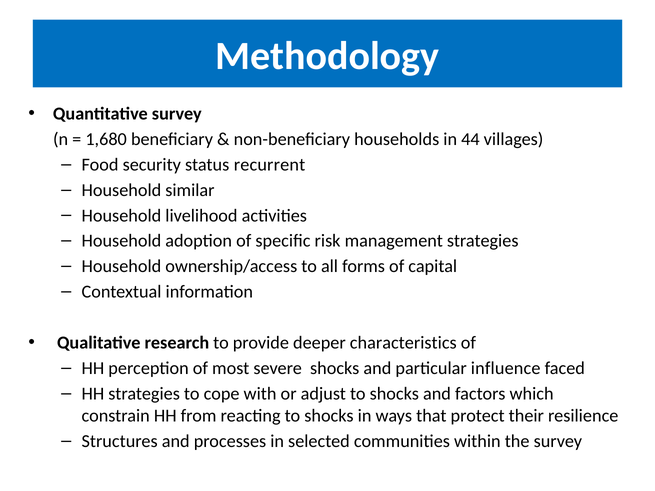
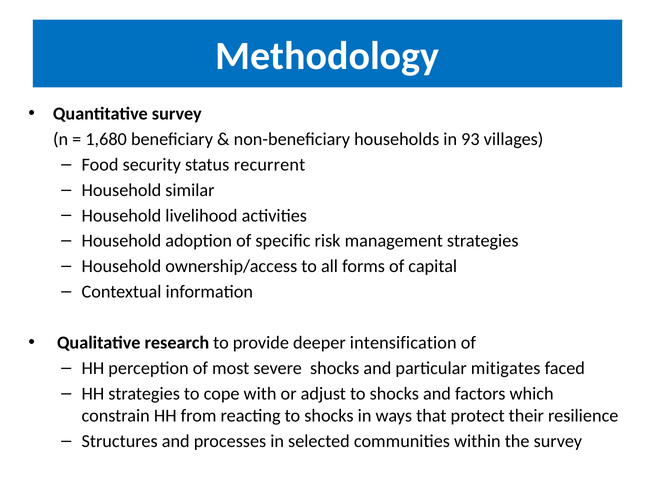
44: 44 -> 93
characteristics: characteristics -> intensification
influence: influence -> mitigates
